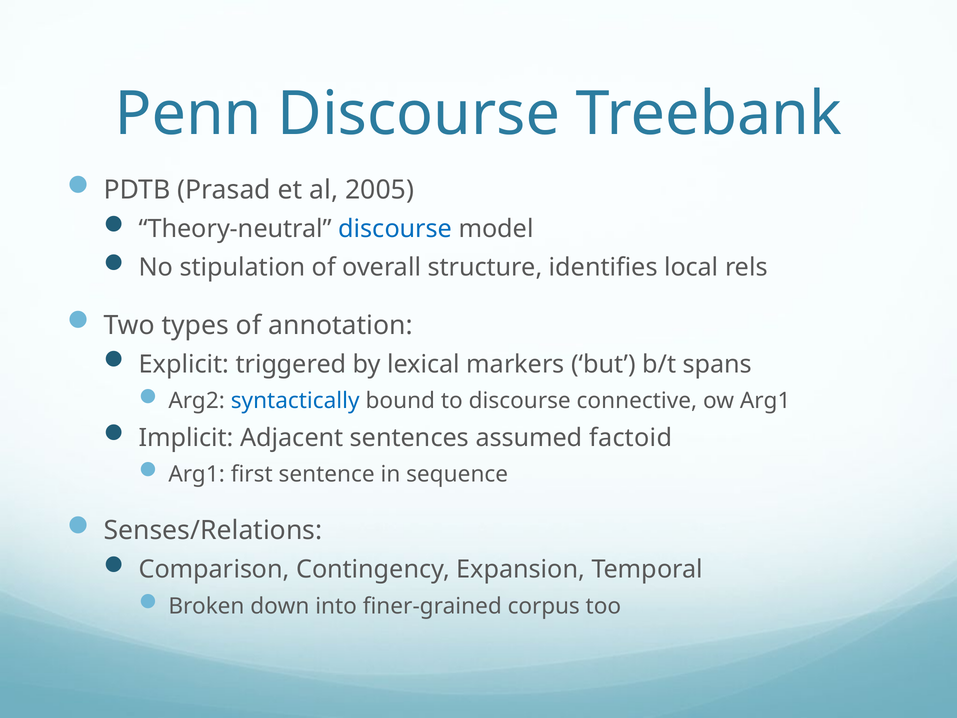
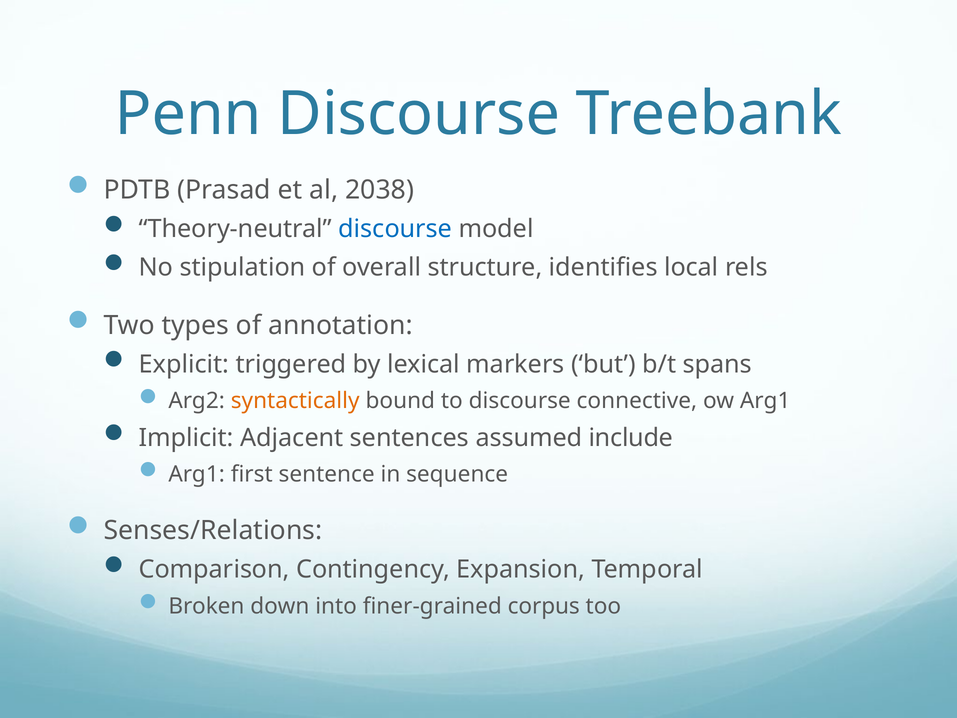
2005: 2005 -> 2038
syntactically colour: blue -> orange
factoid: factoid -> include
